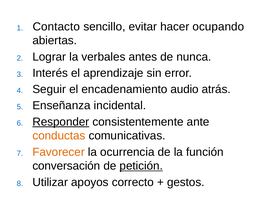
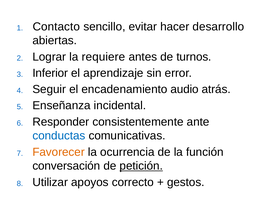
ocupando: ocupando -> desarrollo
verbales: verbales -> requiere
nunca: nunca -> turnos
Interés: Interés -> Inferior
Responder underline: present -> none
conductas colour: orange -> blue
